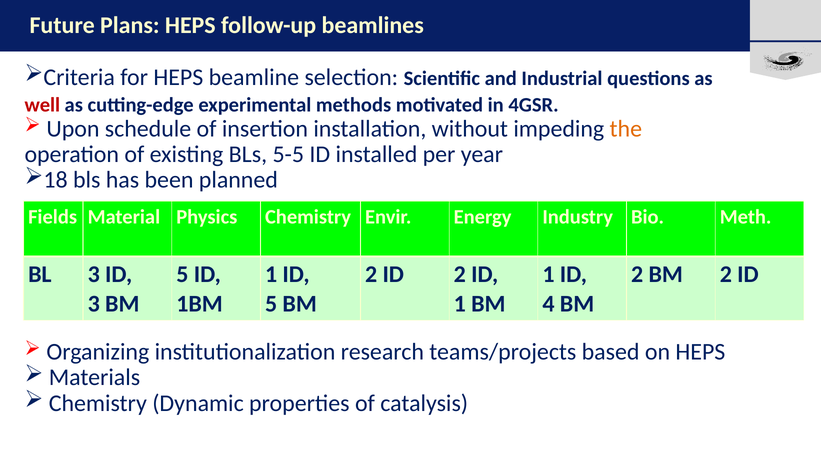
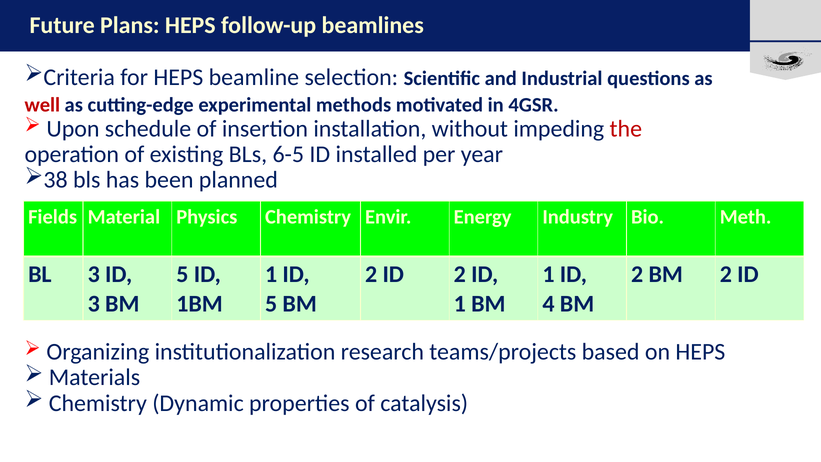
the colour: orange -> red
5-5: 5-5 -> 6-5
18: 18 -> 38
